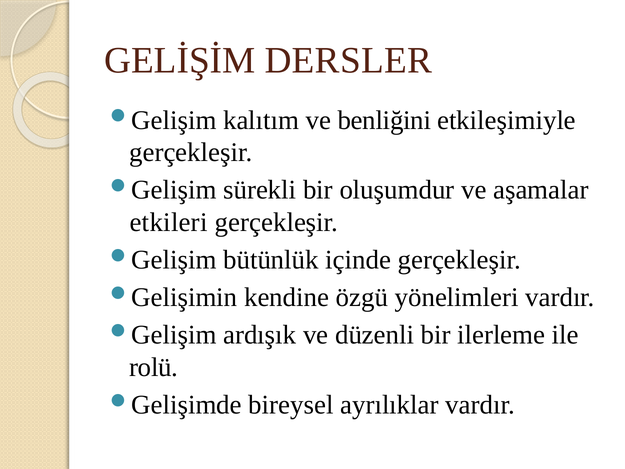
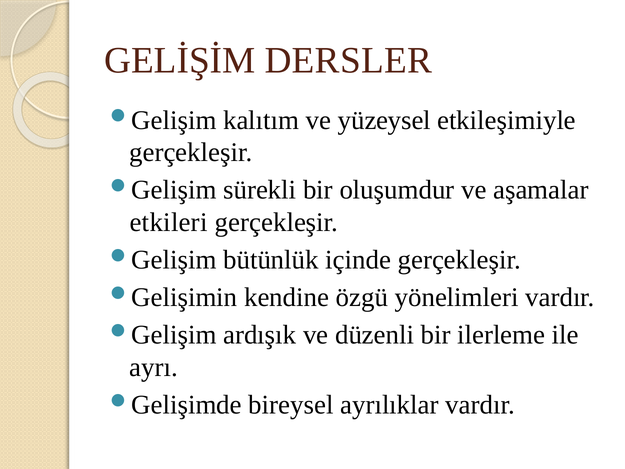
benliğini: benliğini -> yüzeysel
rolü: rolü -> ayrı
